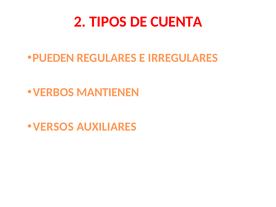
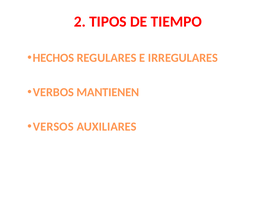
CUENTA: CUENTA -> TIEMPO
PUEDEN: PUEDEN -> HECHOS
